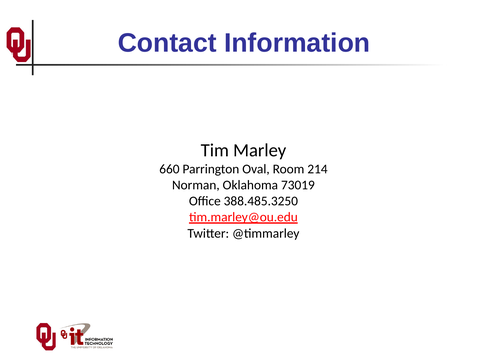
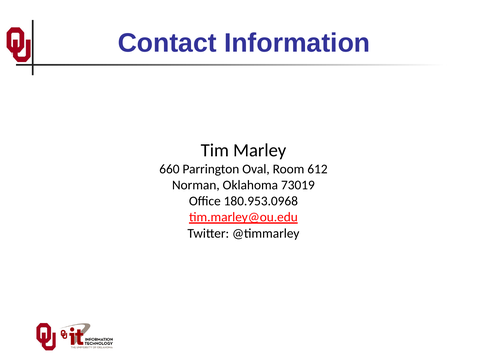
214: 214 -> 612
388.485.3250: 388.485.3250 -> 180.953.0968
